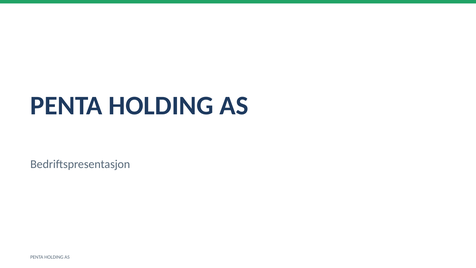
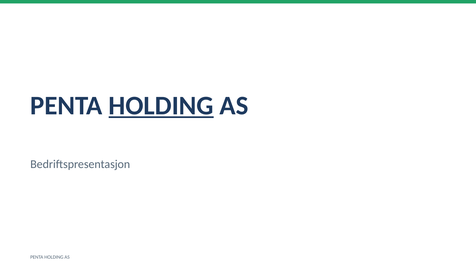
HOLDING at (161, 106) underline: none -> present
